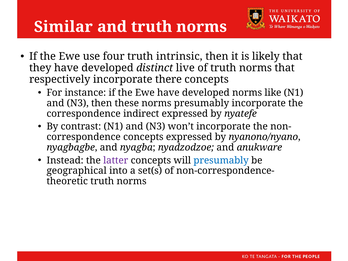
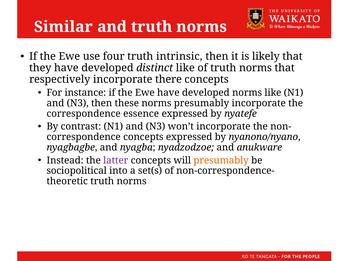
distinct live: live -> like
indirect: indirect -> essence
presumably at (221, 160) colour: blue -> orange
geographical: geographical -> sociopolitical
